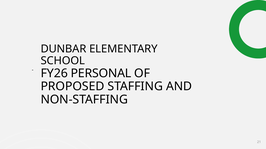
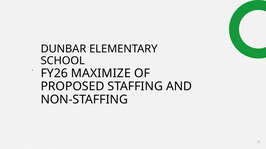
PERSONAL: PERSONAL -> MAXIMIZE
